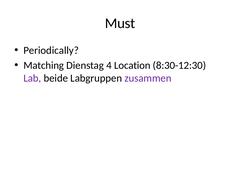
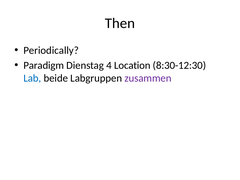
Must: Must -> Then
Matching: Matching -> Paradigm
Lab colour: purple -> blue
